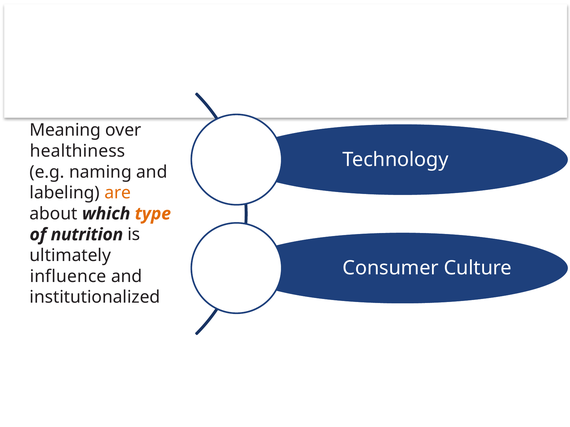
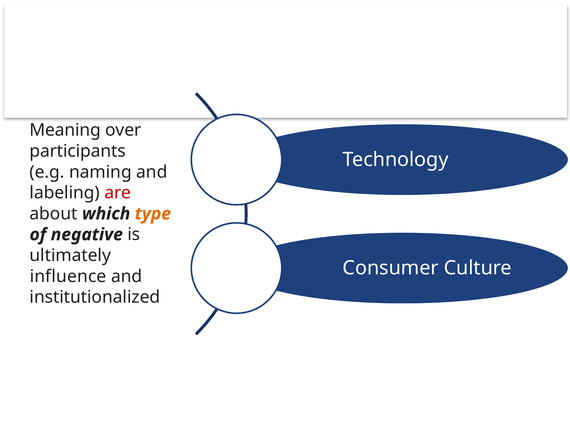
healthiness: healthiness -> participants
are colour: orange -> red
nutrition: nutrition -> negative
